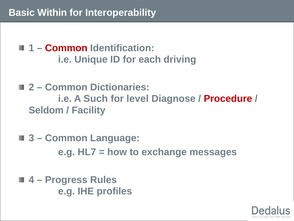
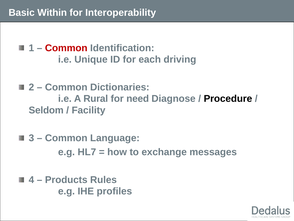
Such: Such -> Rural
level: level -> need
Procedure colour: red -> black
Progress: Progress -> Products
